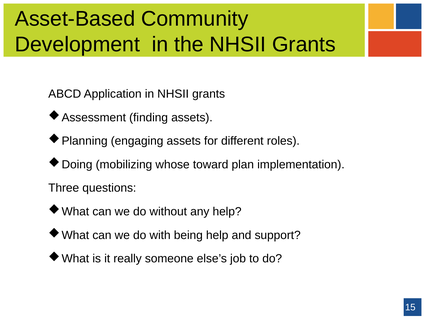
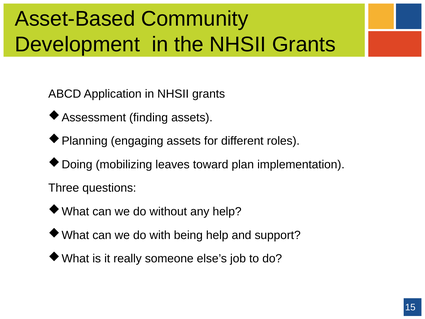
whose: whose -> leaves
